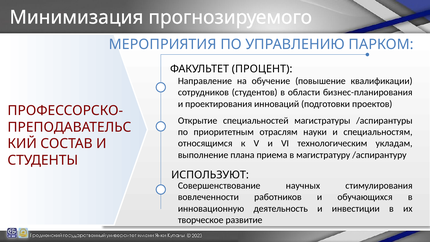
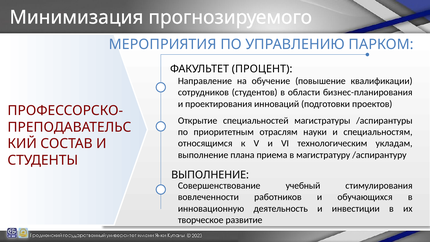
ИСПОЛЬЗУЮТ at (210, 175): ИСПОЛЬЗУЮТ -> ВЫПОЛНЕНИЕ
научных: научных -> учебный
